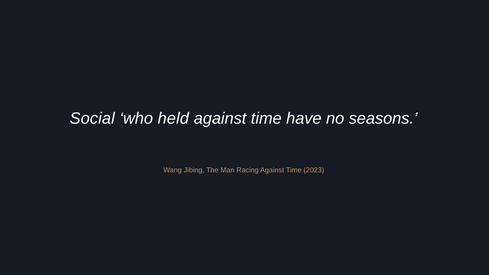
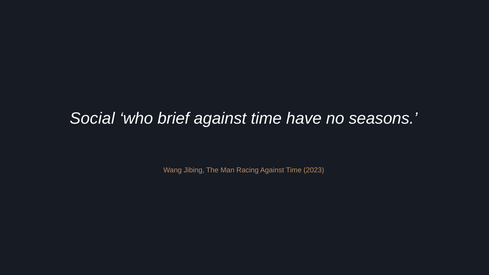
held: held -> brief
